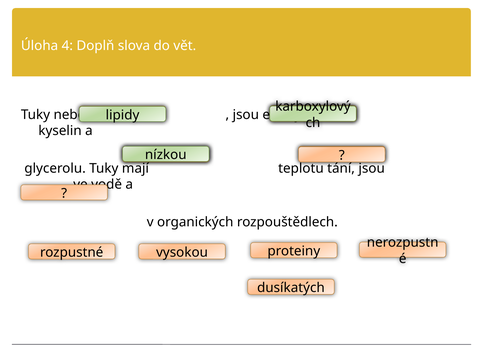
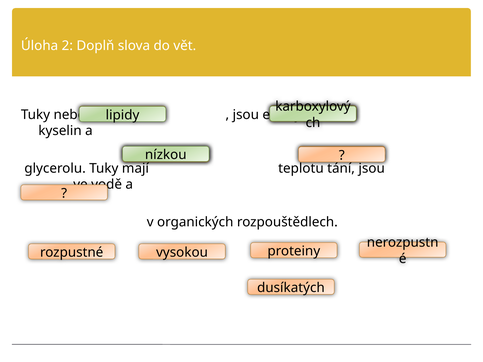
4: 4 -> 2
